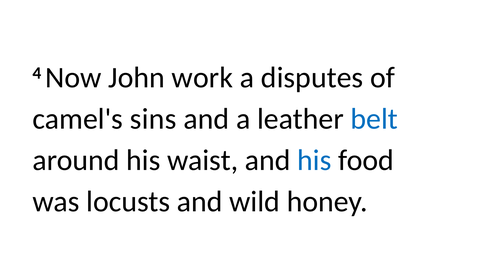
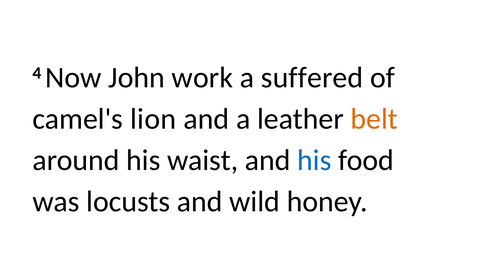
disputes: disputes -> suffered
sins: sins -> lion
belt colour: blue -> orange
